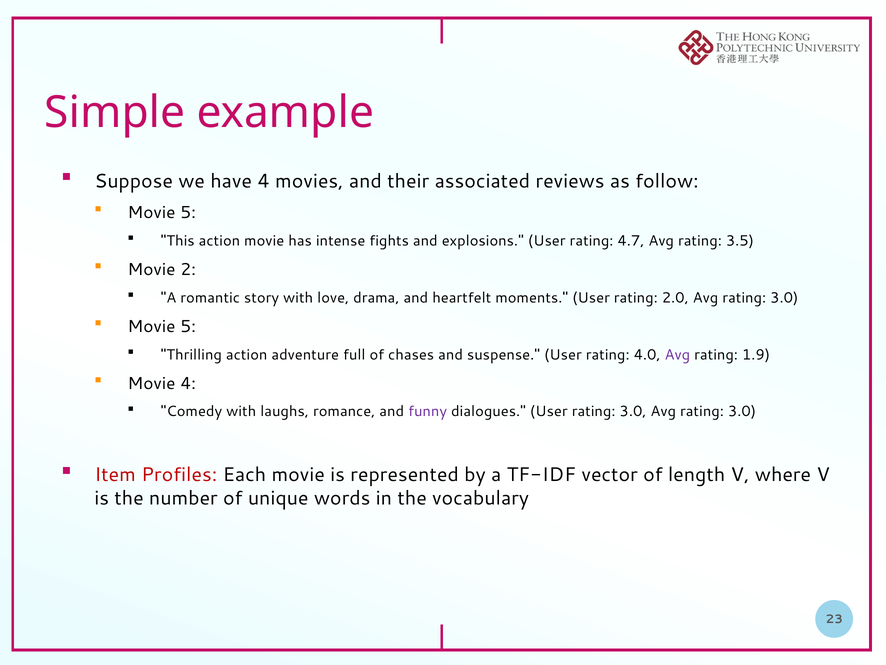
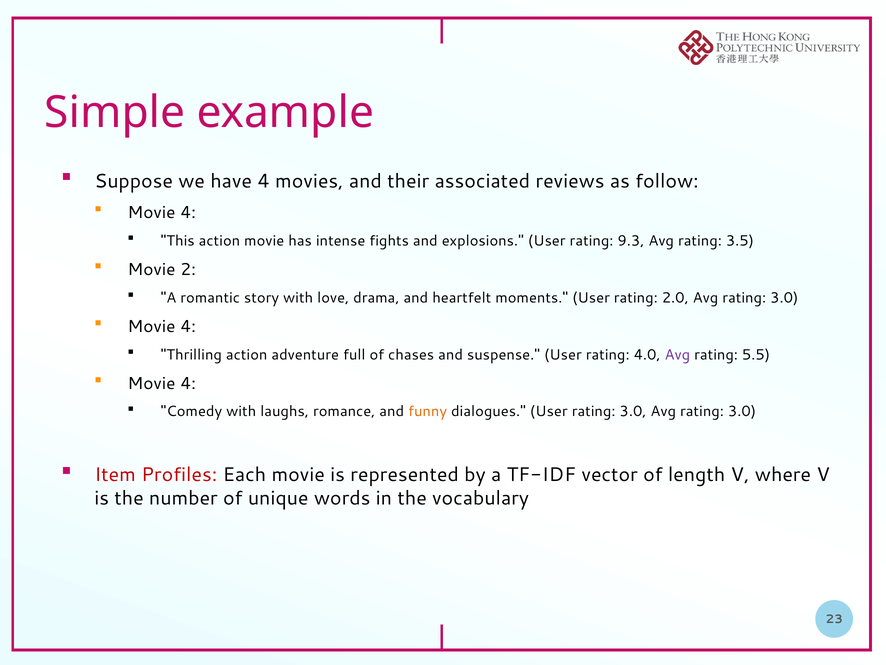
5 at (188, 212): 5 -> 4
4.7: 4.7 -> 9.3
5 at (188, 326): 5 -> 4
1.9: 1.9 -> 5.5
funny colour: purple -> orange
